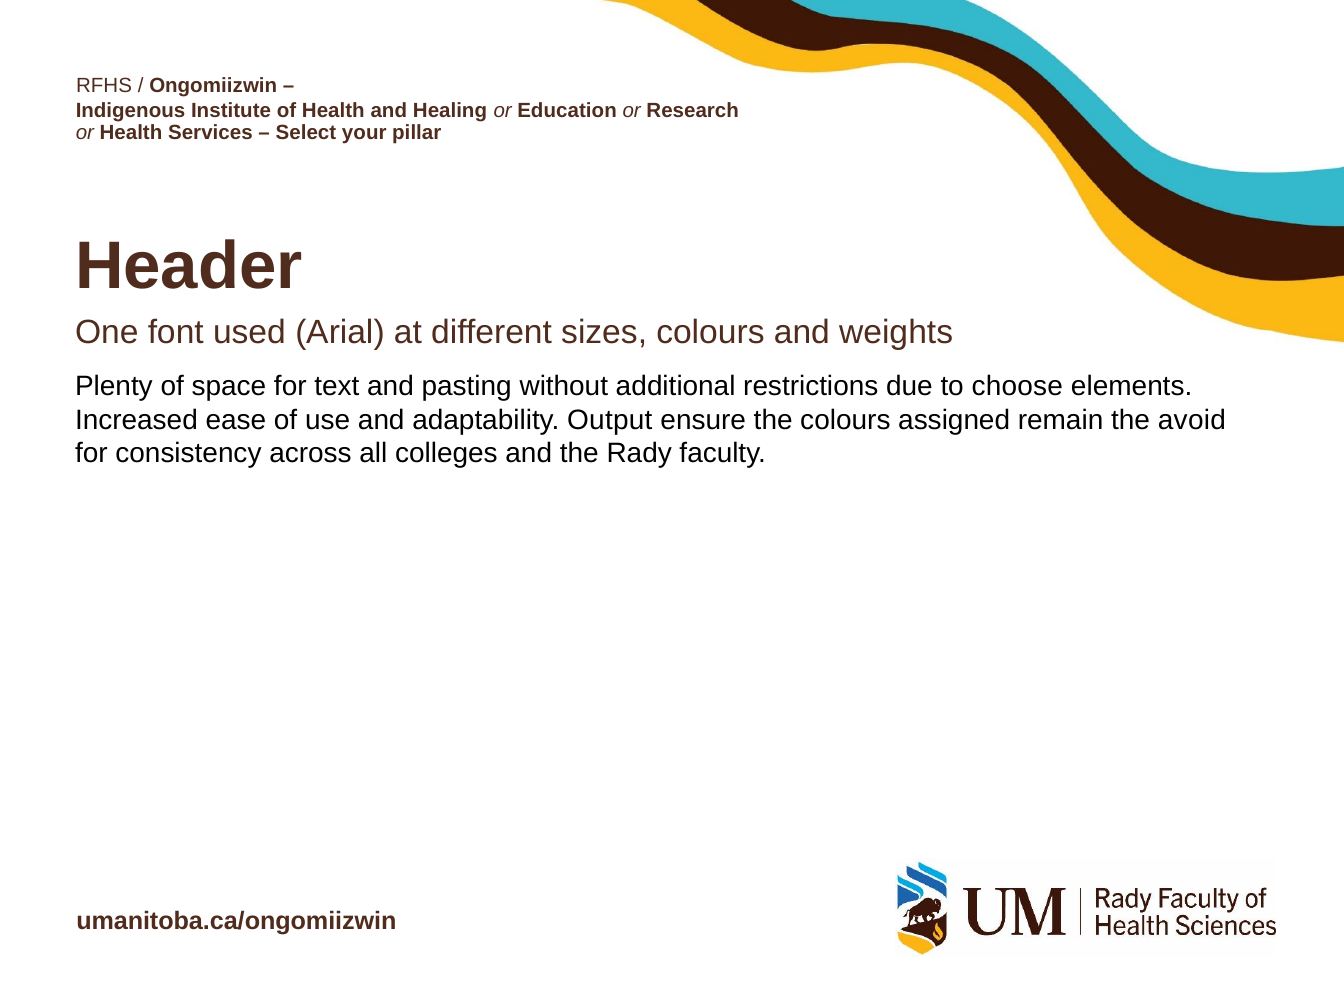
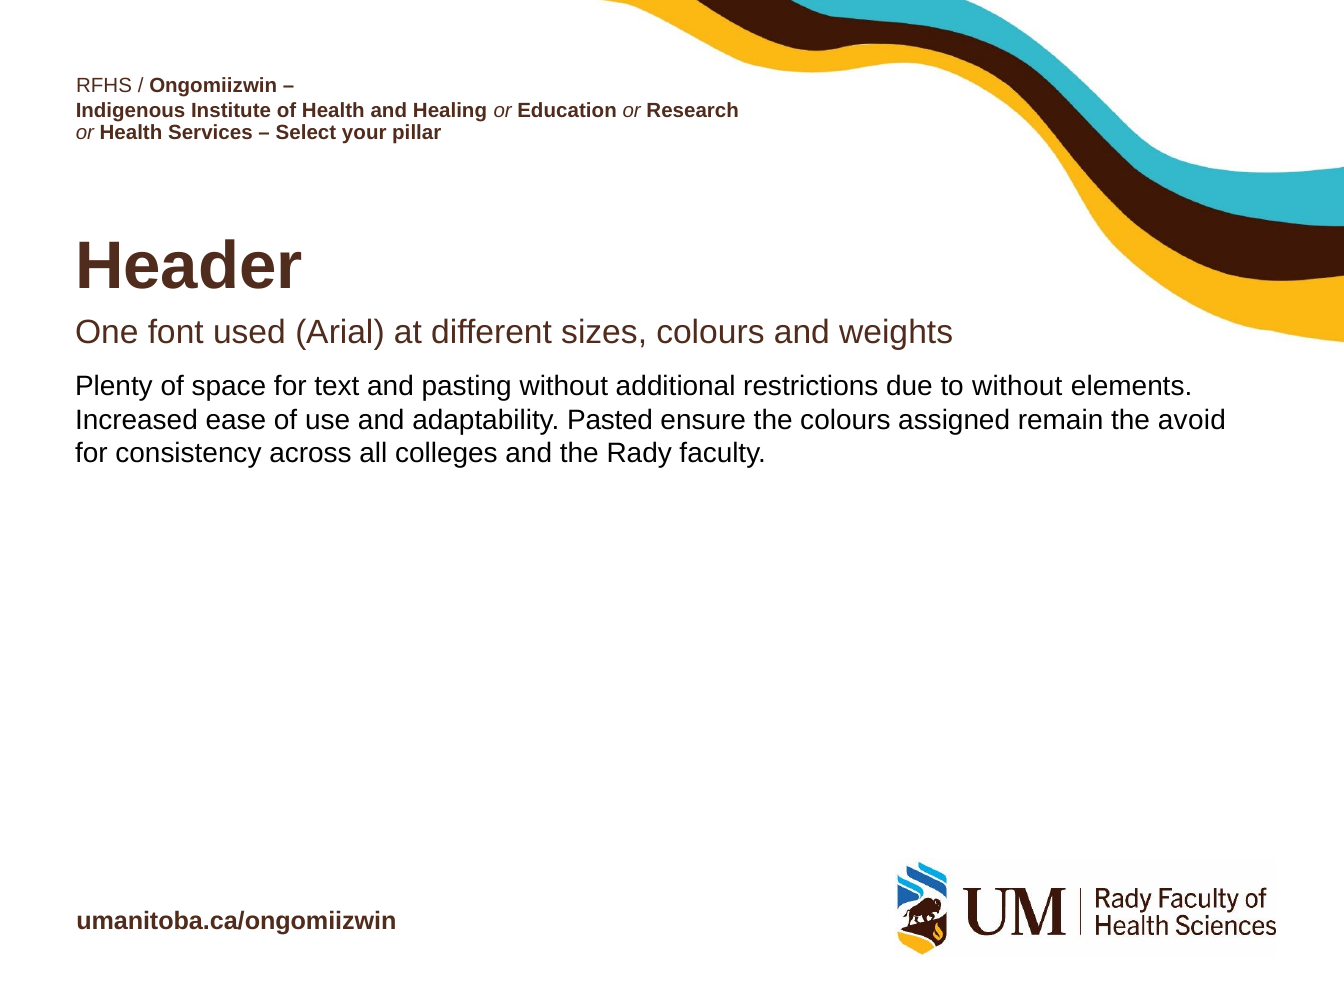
to choose: choose -> without
Output: Output -> Pasted
